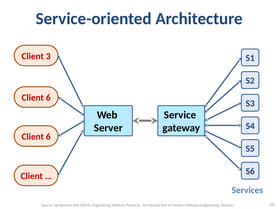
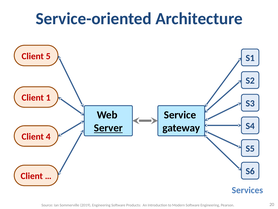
3: 3 -> 5
6 at (48, 97): 6 -> 1
Server underline: none -> present
6 at (48, 136): 6 -> 4
